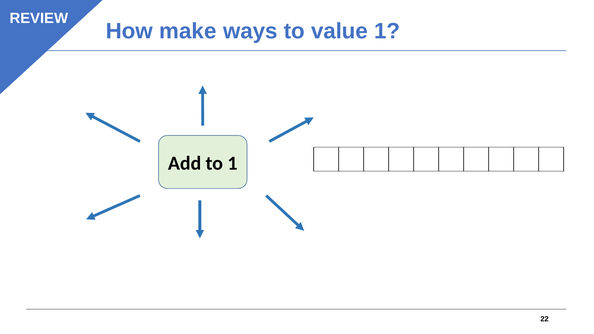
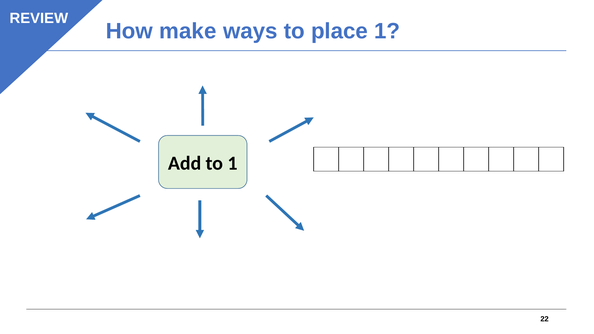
value: value -> place
